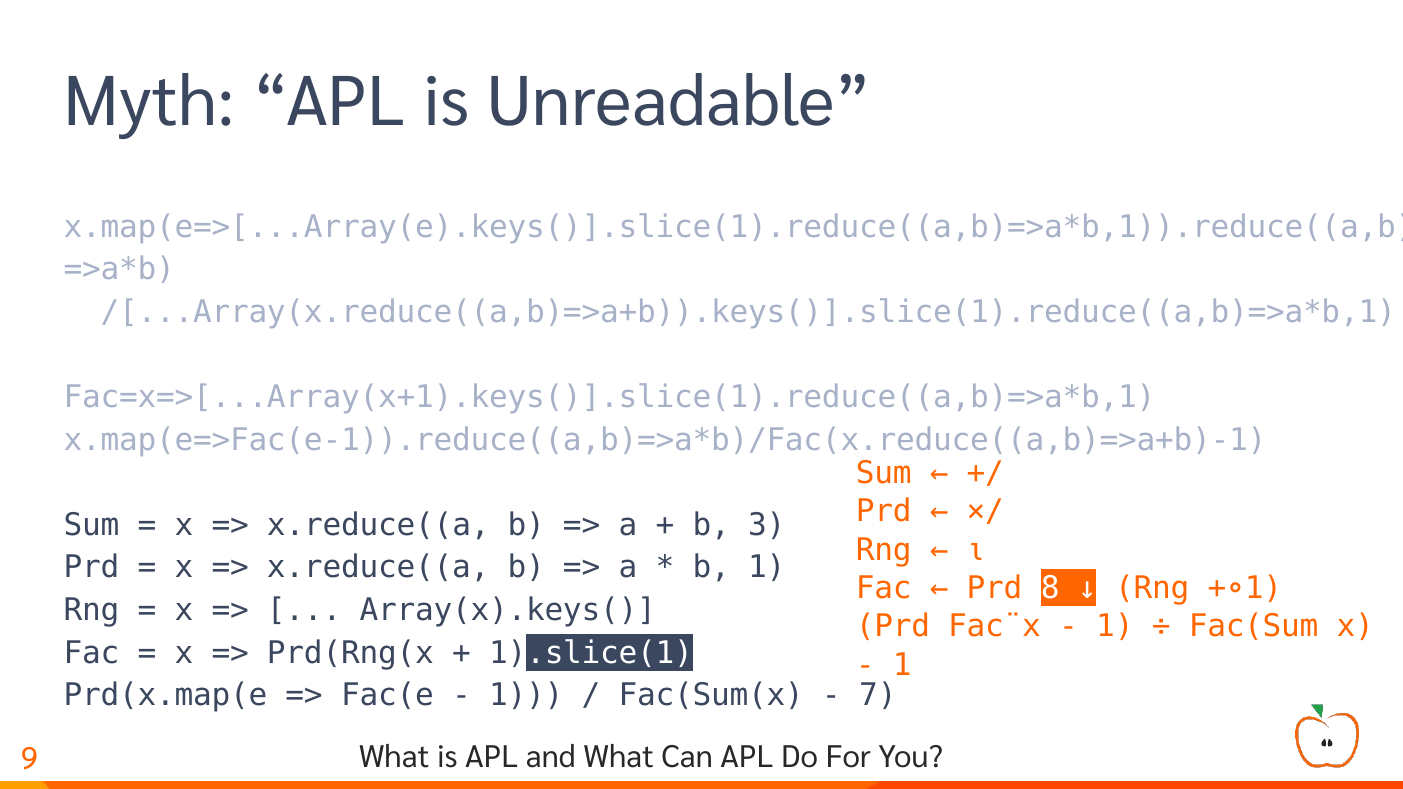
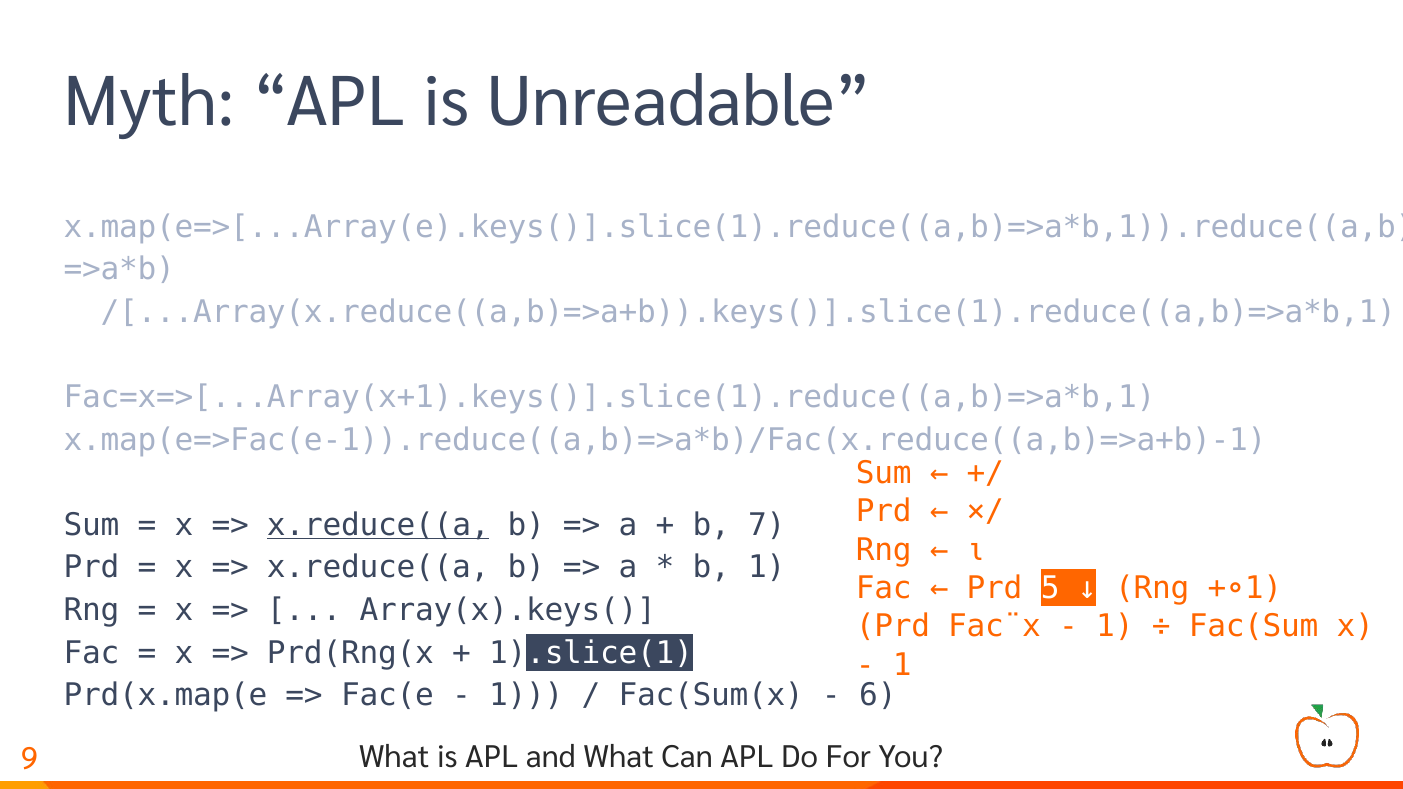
x.reduce((a at (378, 525) underline: none -> present
3: 3 -> 7
8: 8 -> 5
7: 7 -> 6
